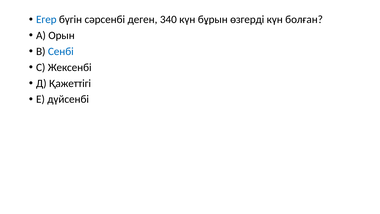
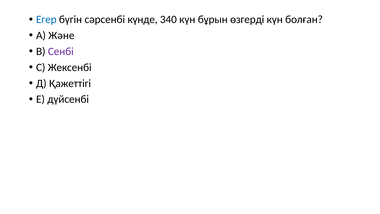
деген: деген -> күнде
Орын: Орын -> Және
Сенбі colour: blue -> purple
